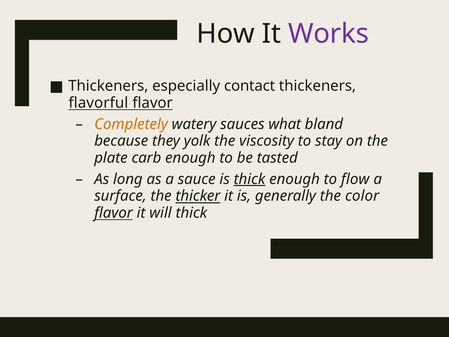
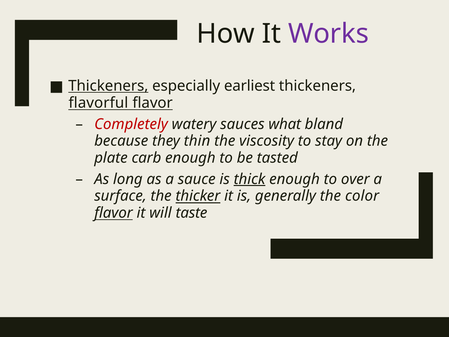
Thickeners at (108, 86) underline: none -> present
contact: contact -> earliest
Completely colour: orange -> red
yolk: yolk -> thin
flow: flow -> over
will thick: thick -> taste
